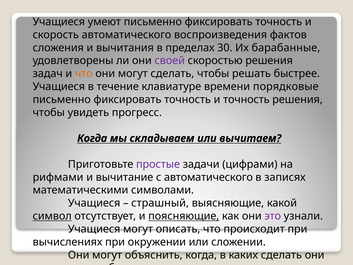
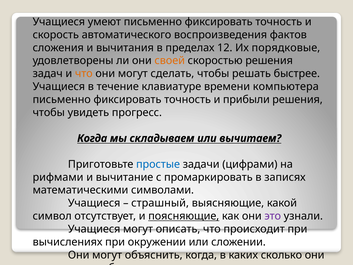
30: 30 -> 12
барабанные: барабанные -> порядковые
своей colour: purple -> orange
порядковые: порядковые -> компьютера
и точность: точность -> прибыли
простые colour: purple -> blue
с автоматического: автоматического -> промаркировать
символ underline: present -> none
каких сделать: сделать -> сколько
